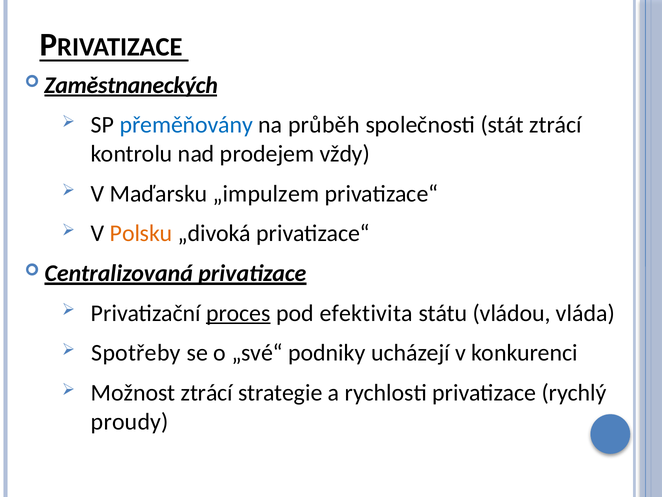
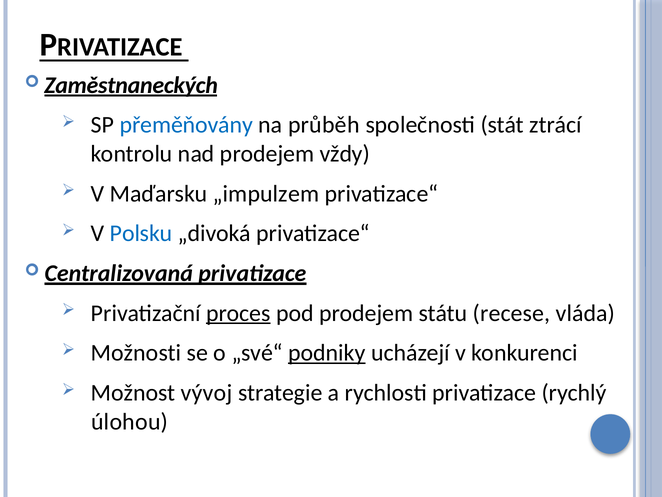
Polsku colour: orange -> blue
pod efektivita: efektivita -> prodejem
vládou: vládou -> recese
Spotřeby: Spotřeby -> Možnosti
podniky underline: none -> present
Možnost ztrácí: ztrácí -> vývoj
proudy: proudy -> úlohou
